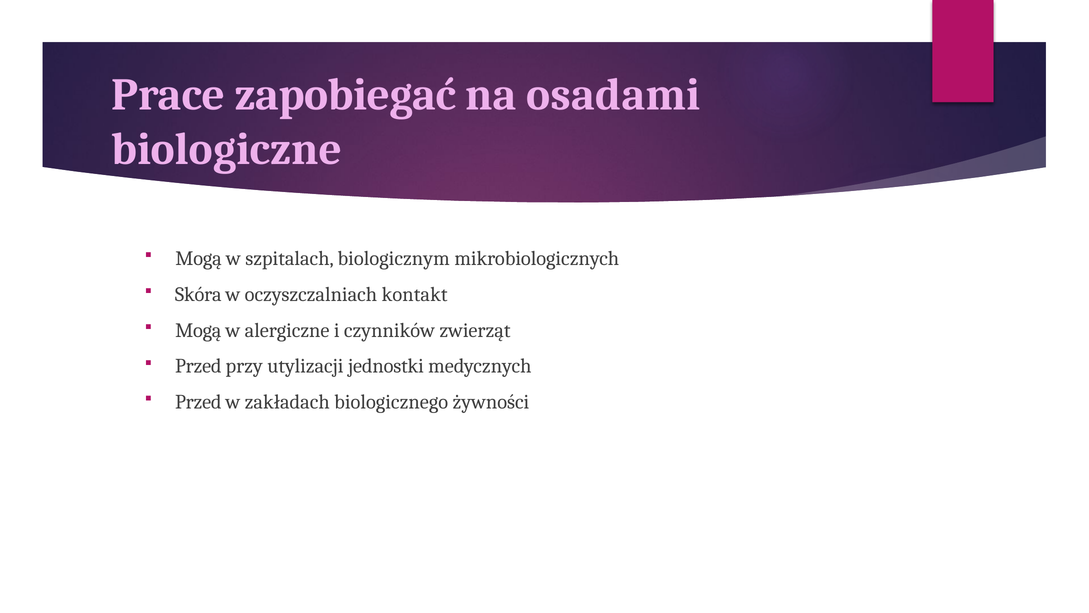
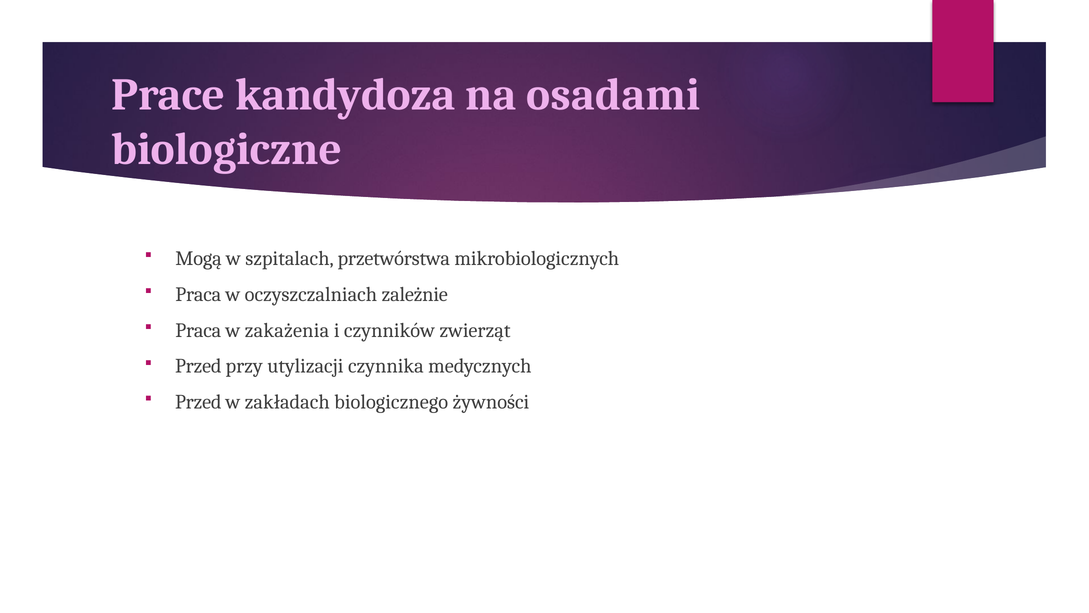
zapobiegać: zapobiegać -> kandydoza
biologicznym: biologicznym -> przetwórstwa
Skóra at (198, 294): Skóra -> Praca
kontakt: kontakt -> zależnie
Mogą at (198, 330): Mogą -> Praca
alergiczne: alergiczne -> zakażenia
jednostki: jednostki -> czynnika
